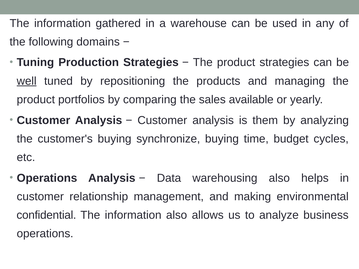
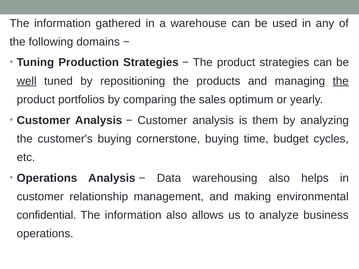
the at (341, 81) underline: none -> present
available: available -> optimum
synchronize: synchronize -> cornerstone
